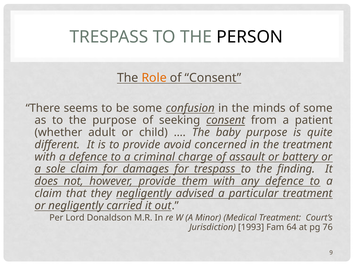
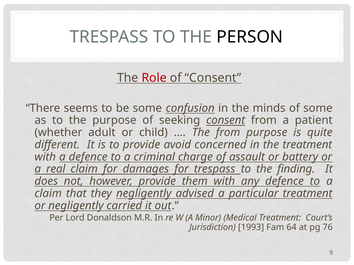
Role colour: orange -> red
The baby: baby -> from
sole: sole -> real
